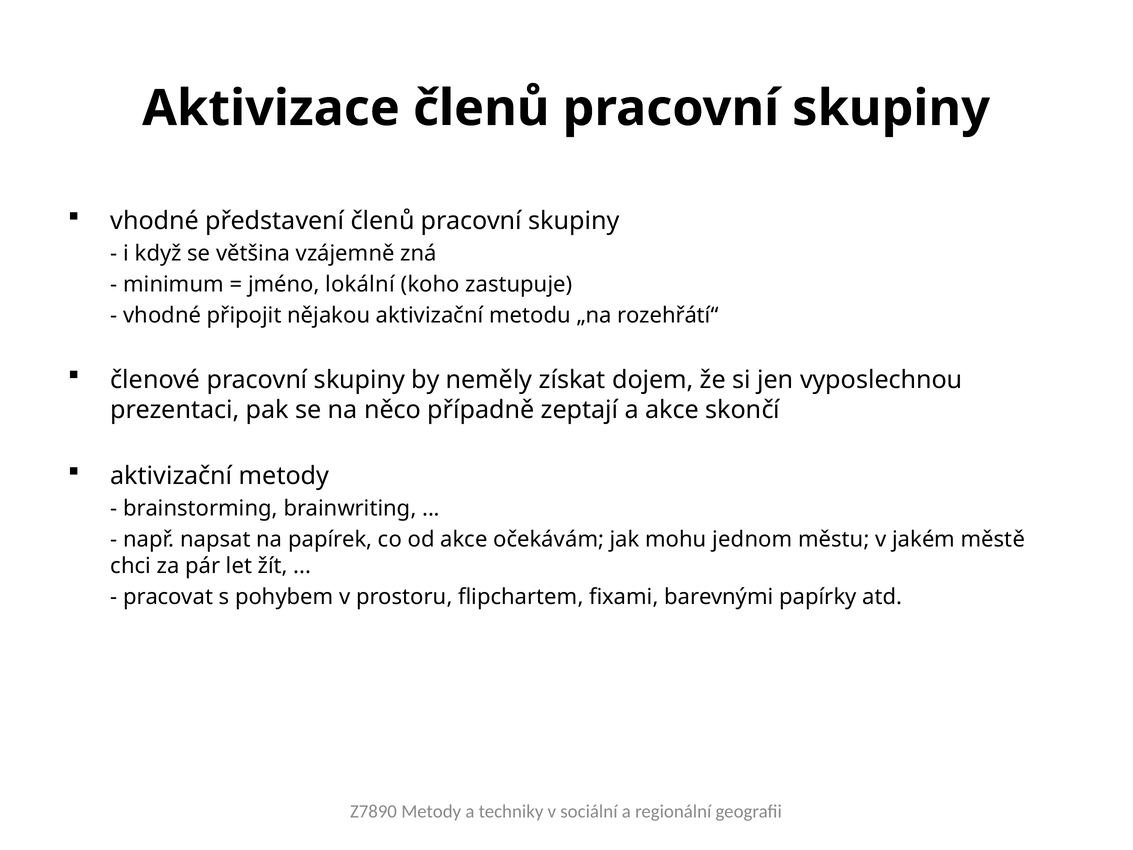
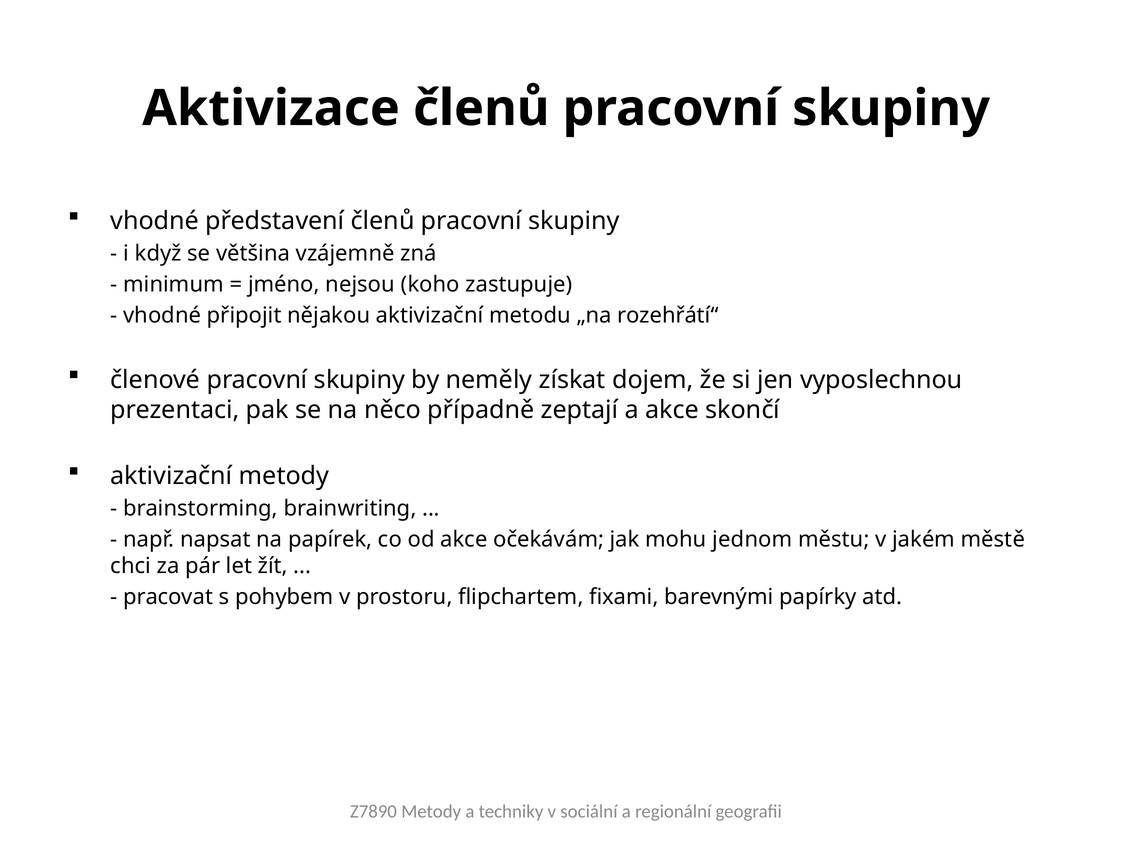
lokální: lokální -> nejsou
